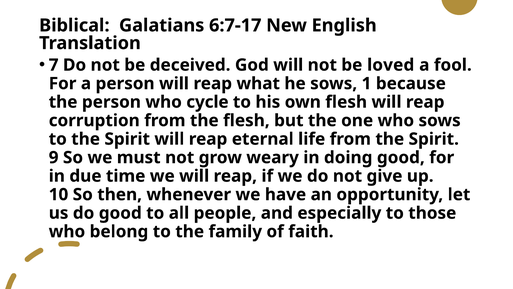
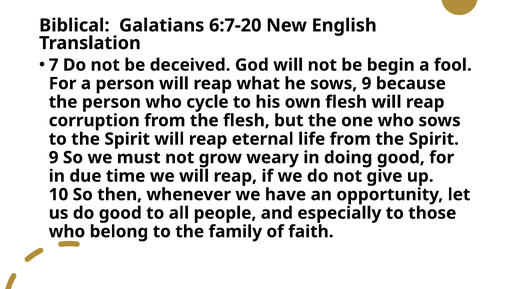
6:7-17: 6:7-17 -> 6:7-20
loved: loved -> begin
sows 1: 1 -> 9
